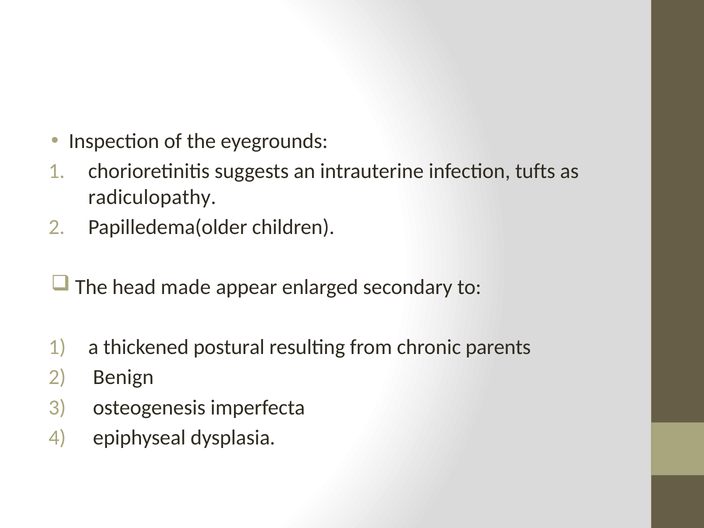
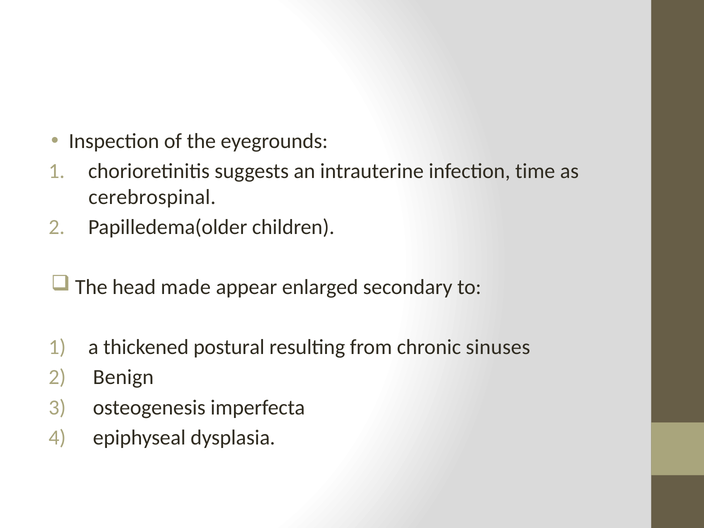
tufts: tufts -> time
radiculopathy: radiculopathy -> cerebrospinal
parents: parents -> sinuses
